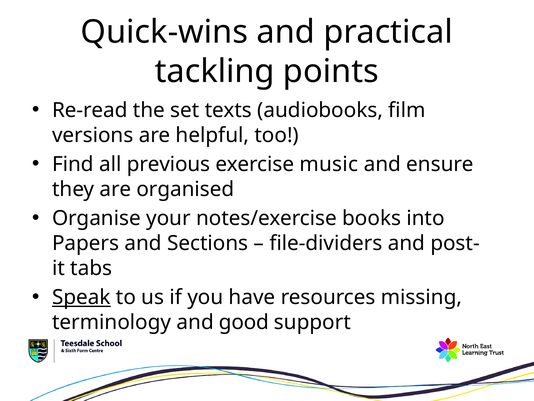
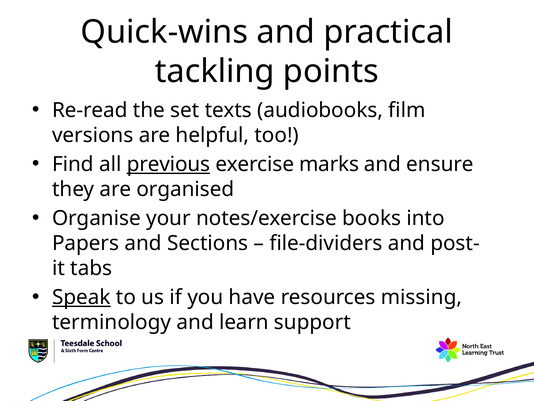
previous underline: none -> present
music: music -> marks
good: good -> learn
